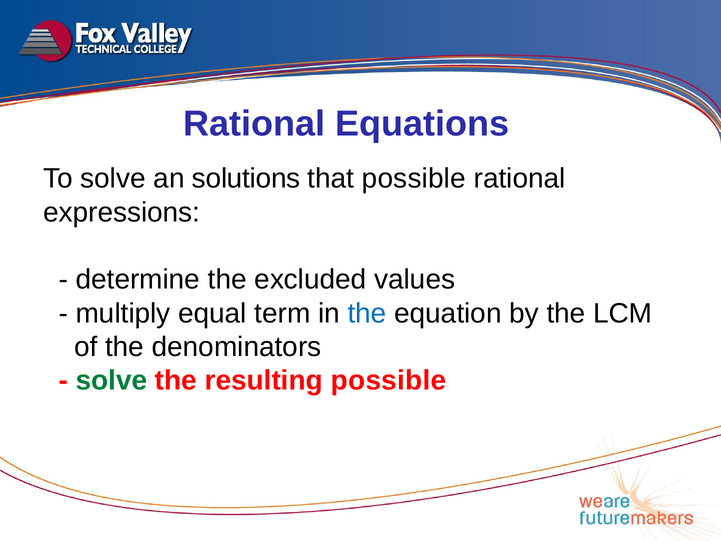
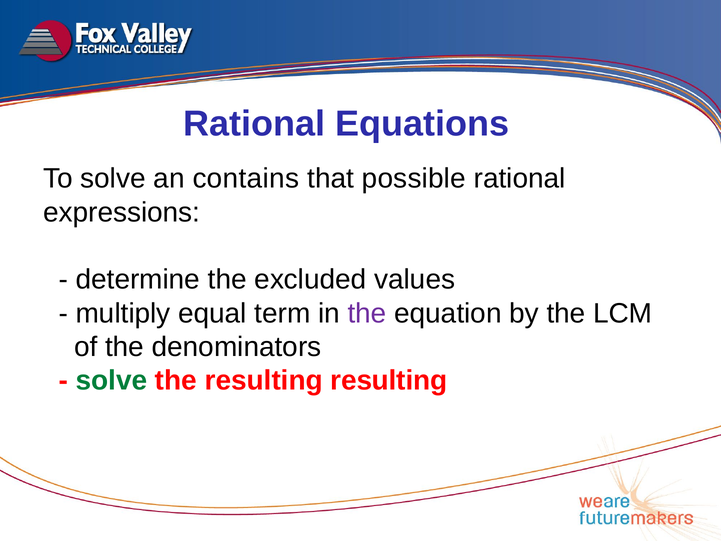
solutions: solutions -> contains
the at (367, 313) colour: blue -> purple
resulting possible: possible -> resulting
